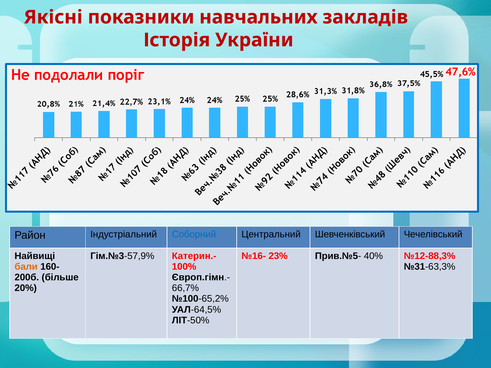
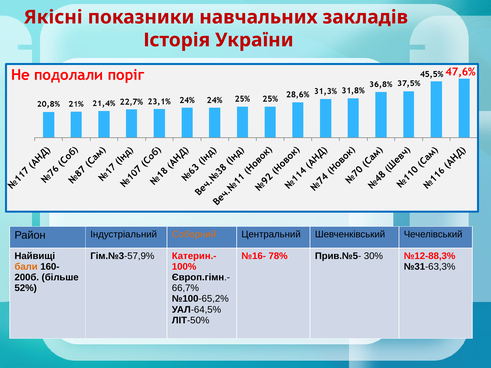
Соборний colour: blue -> orange
23%: 23% -> 78%
40%: 40% -> 30%
20%: 20% -> 52%
